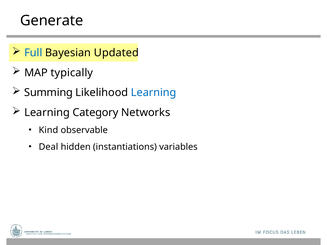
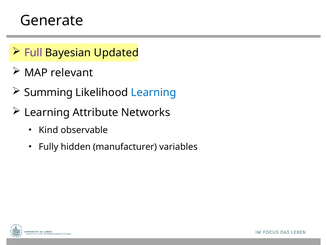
Full colour: blue -> purple
typically: typically -> relevant
Category: Category -> Attribute
Deal: Deal -> Fully
instantiations: instantiations -> manufacturer
